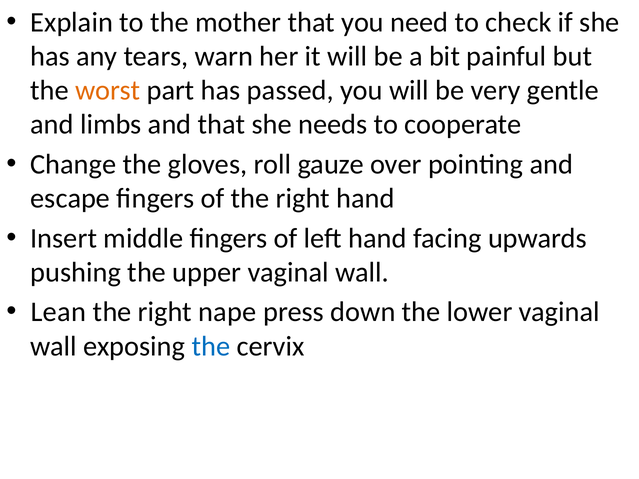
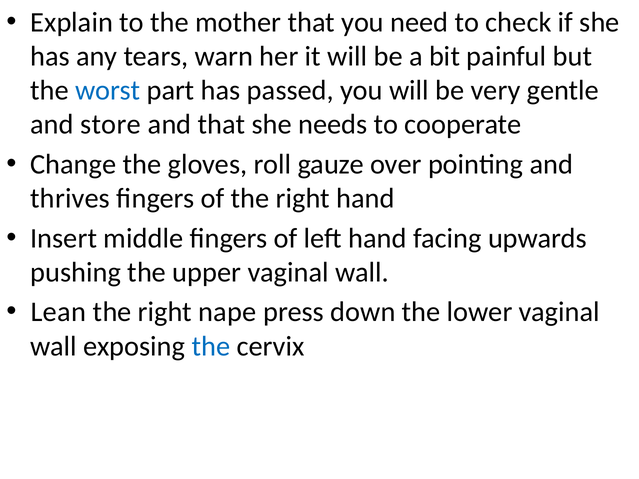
worst colour: orange -> blue
limbs: limbs -> store
escape: escape -> thrives
